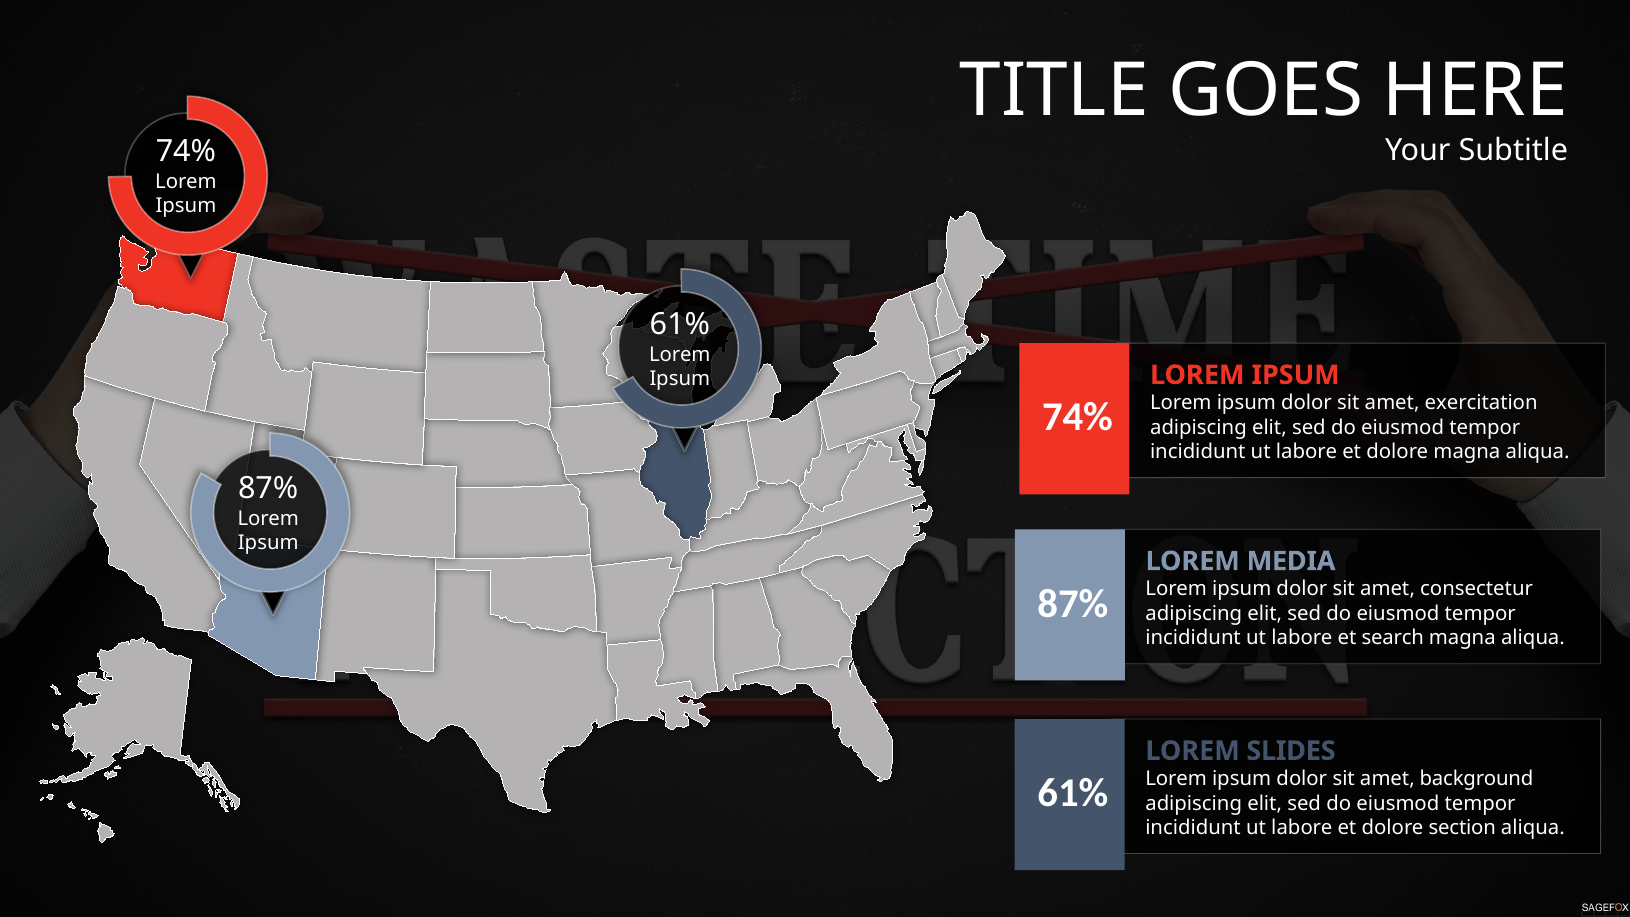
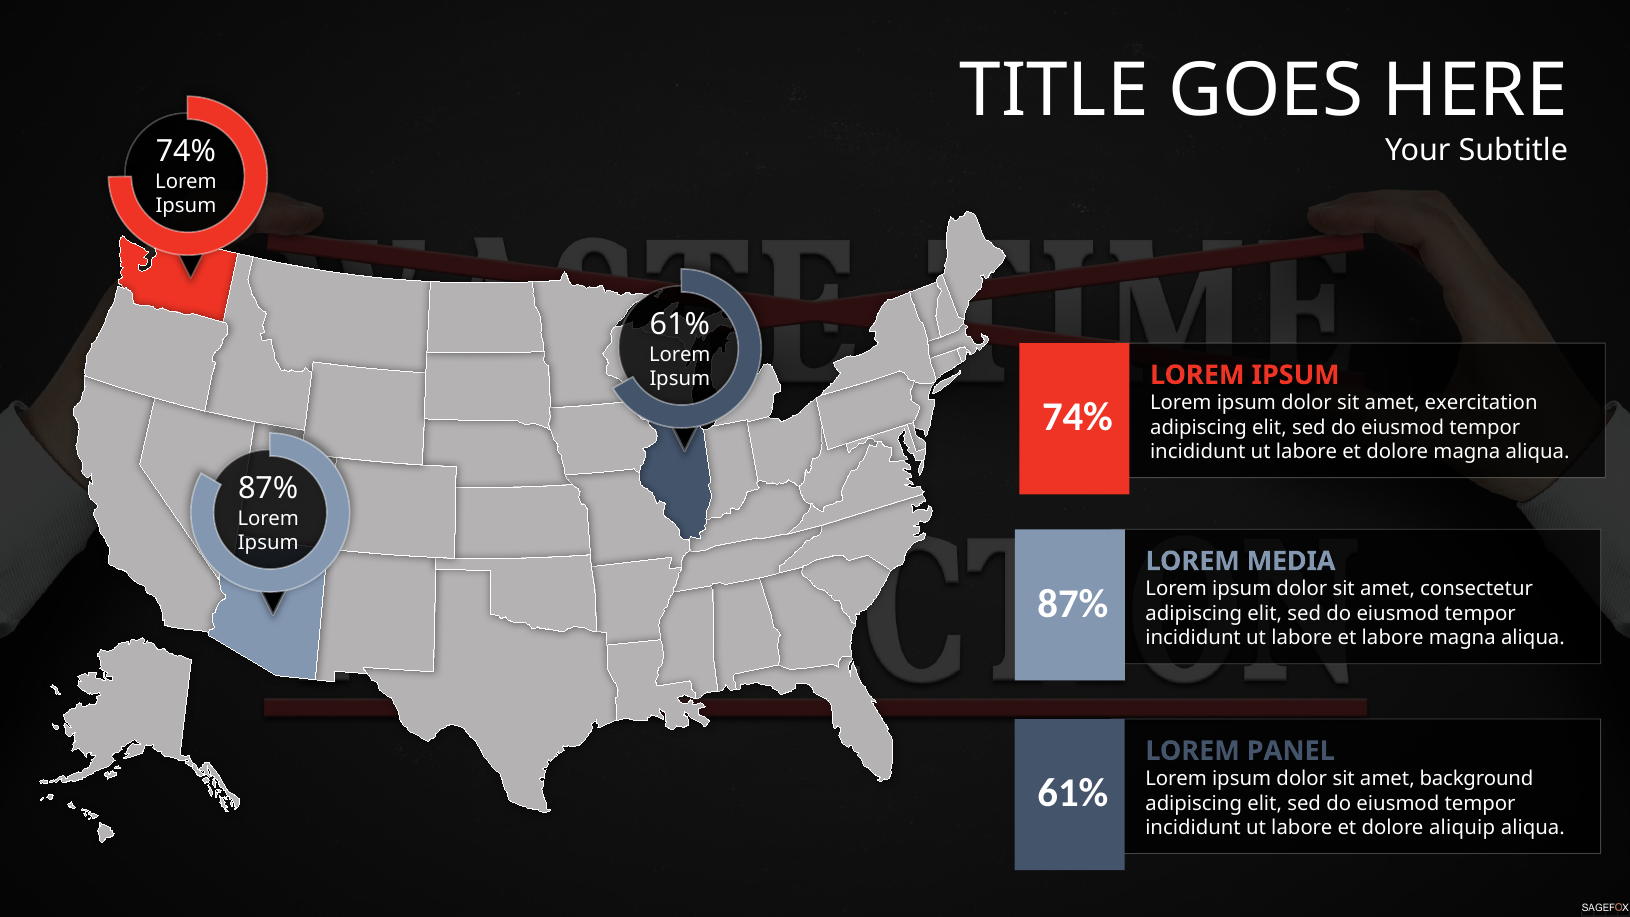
et search: search -> labore
SLIDES: SLIDES -> PANEL
section: section -> aliquip
